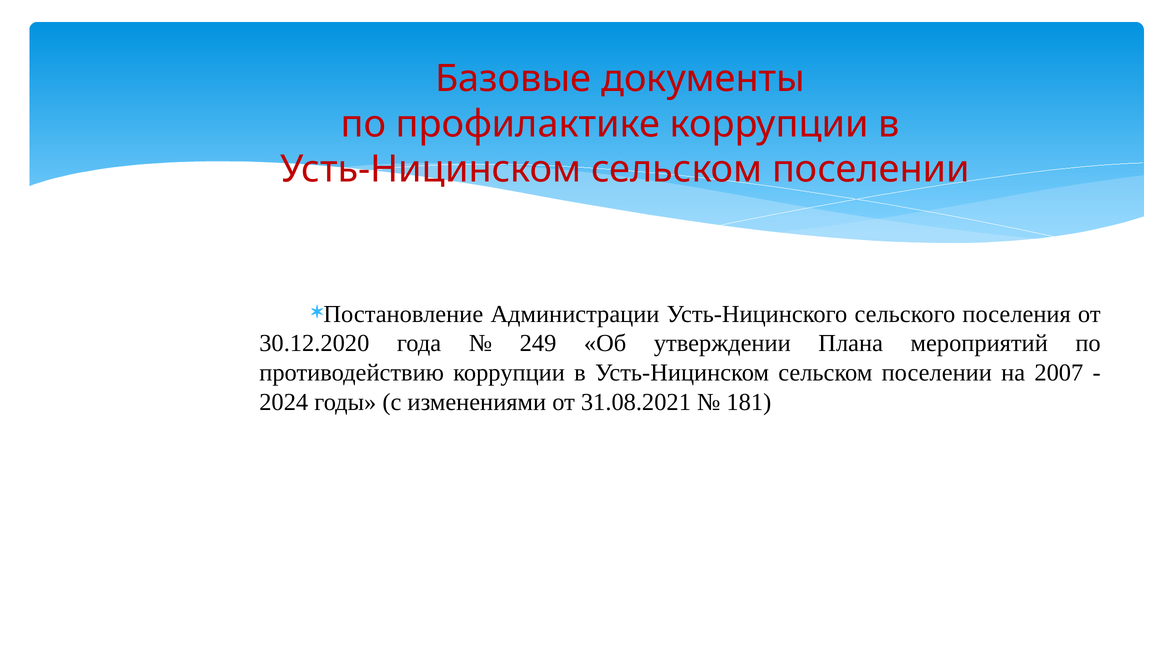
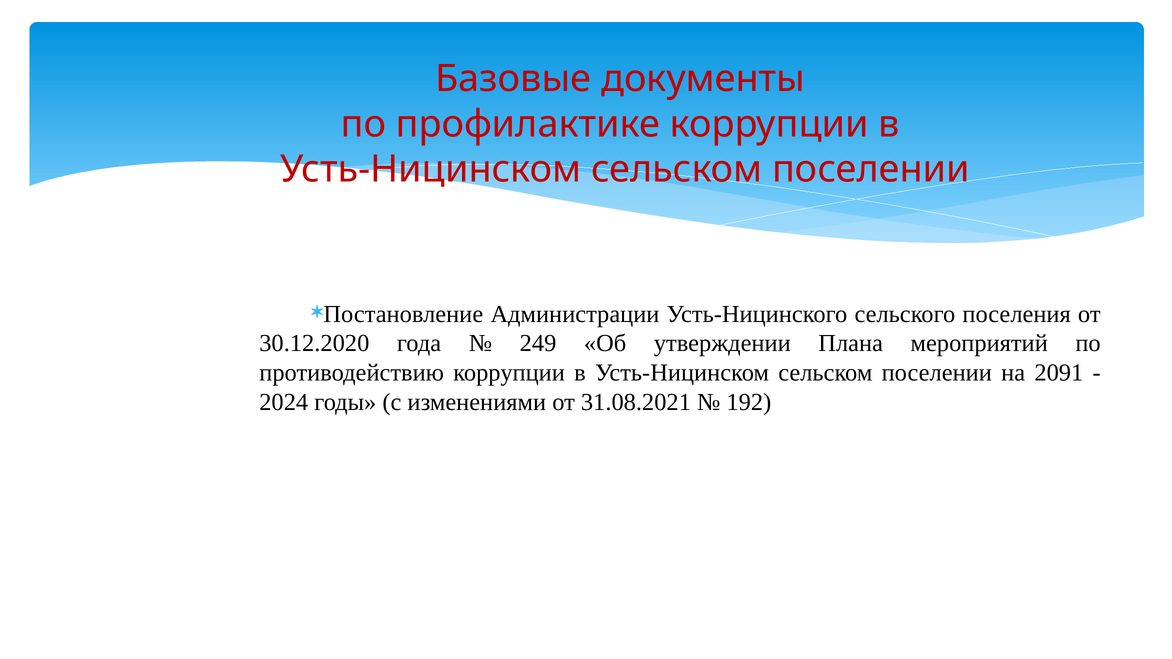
2007: 2007 -> 2091
181: 181 -> 192
